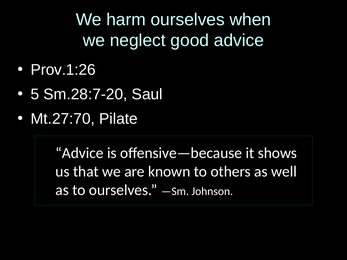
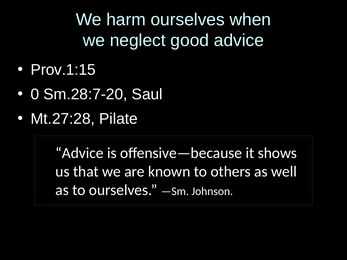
Prov.1:26: Prov.1:26 -> Prov.1:15
5: 5 -> 0
Mt.27:70: Mt.27:70 -> Mt.27:28
